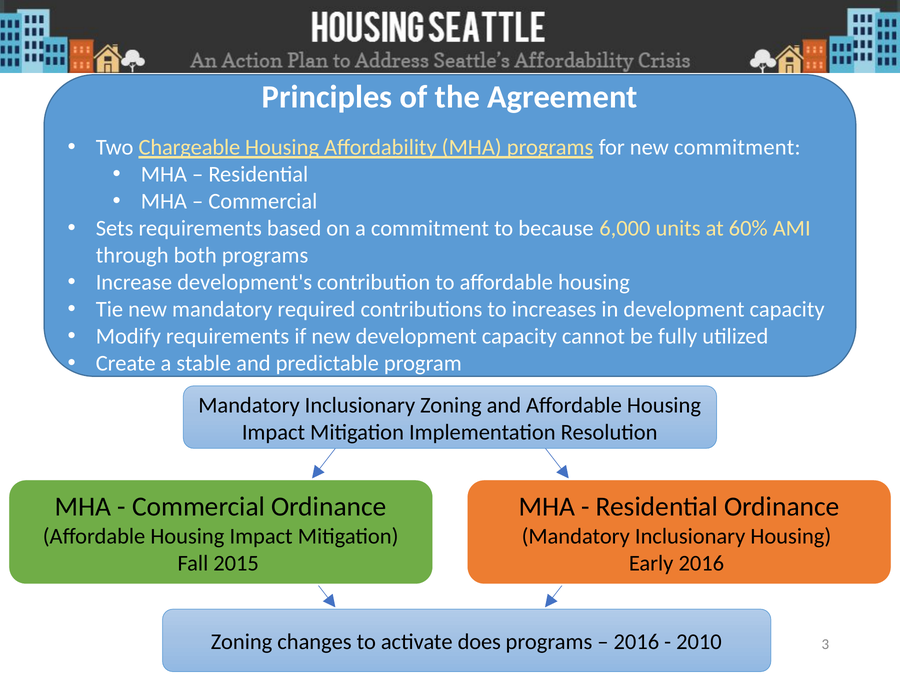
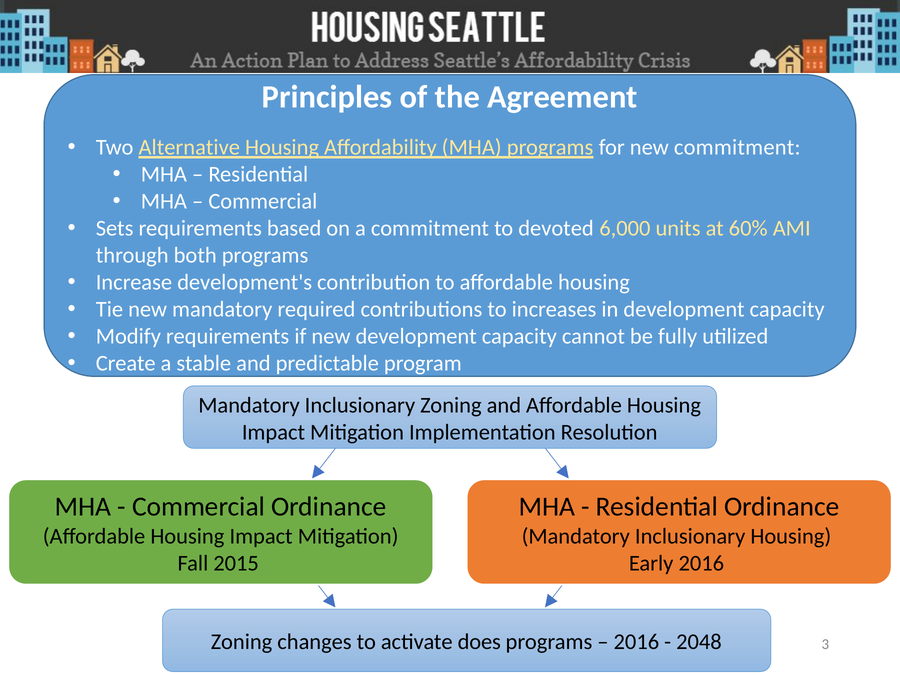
Chargeable: Chargeable -> Alternative
because: because -> devoted
2010: 2010 -> 2048
